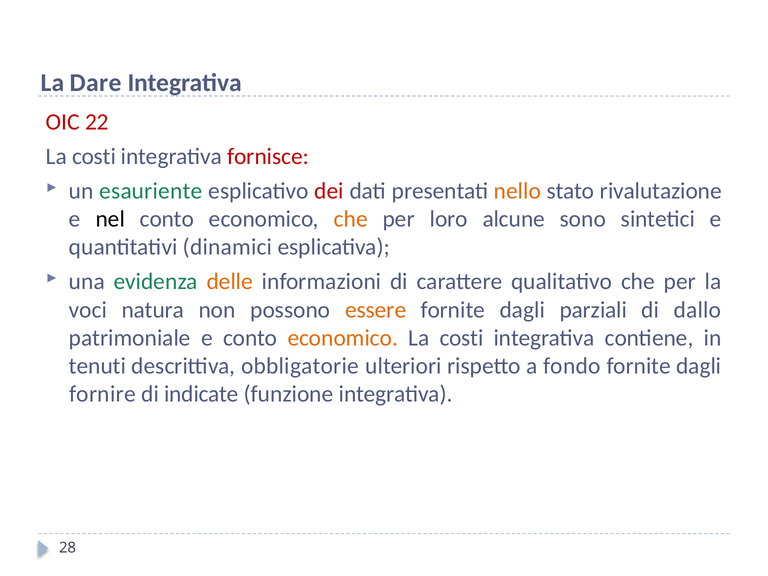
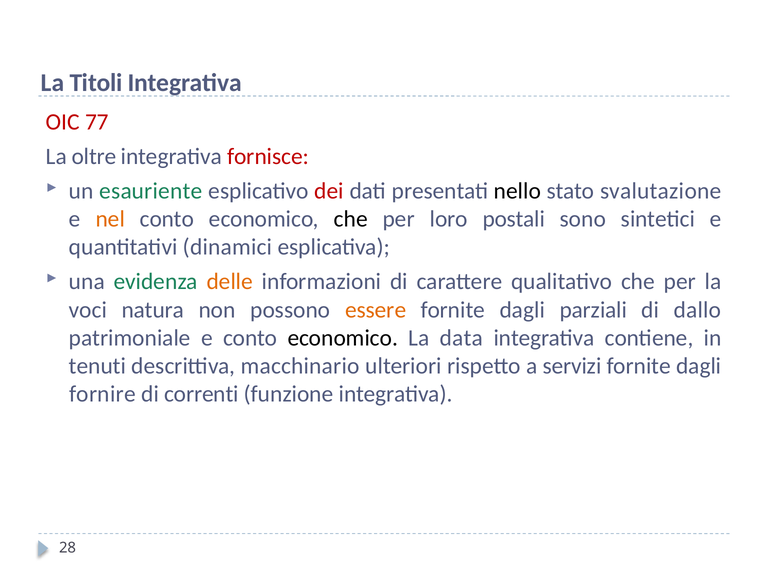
Dare: Dare -> Titoli
22: 22 -> 77
costi at (94, 156): costi -> oltre
nello colour: orange -> black
rivalutazione: rivalutazione -> svalutazione
nel colour: black -> orange
che at (351, 219) colour: orange -> black
alcune: alcune -> postali
economico at (343, 338) colour: orange -> black
costi at (462, 338): costi -> data
obbligatorie: obbligatorie -> macchinario
fondo: fondo -> servizi
indicate: indicate -> correnti
